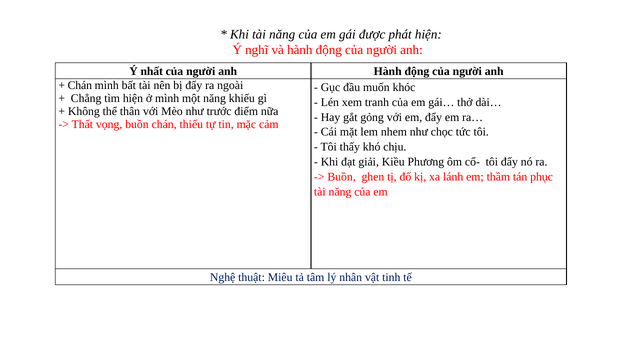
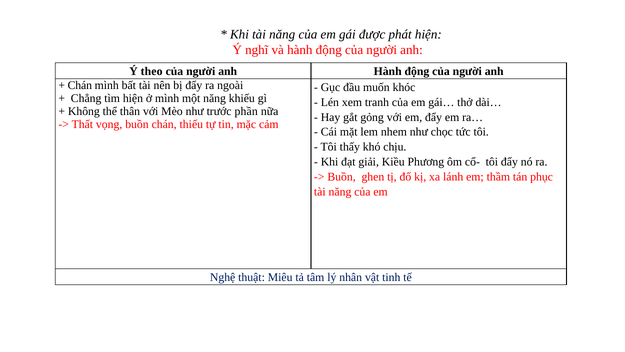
nhất: nhất -> theo
điểm: điểm -> phần
